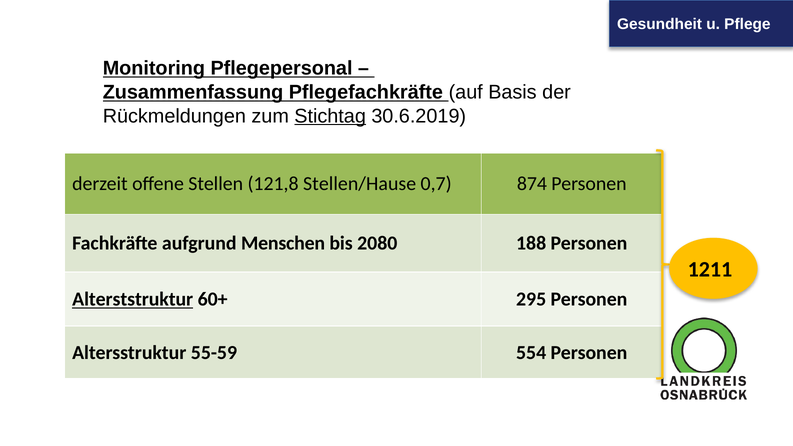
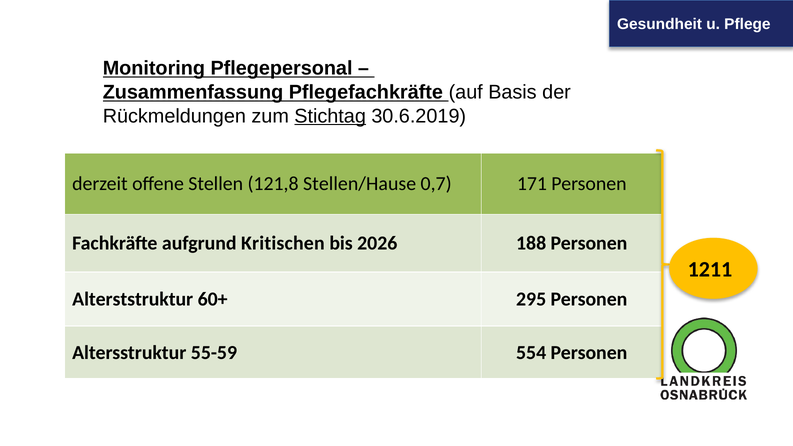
874: 874 -> 171
Menschen: Menschen -> Kritischen
2080: 2080 -> 2026
Alterststruktur underline: present -> none
